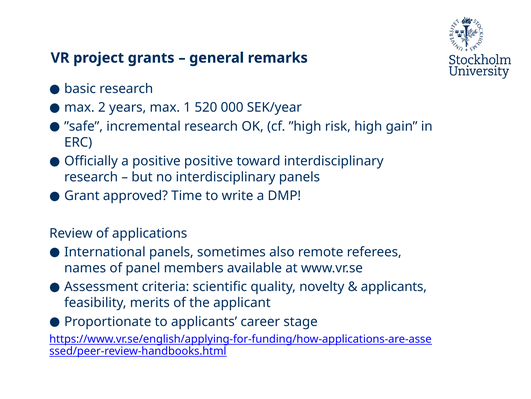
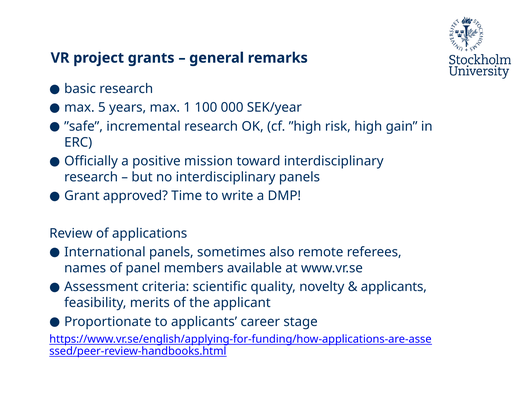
2: 2 -> 5
520: 520 -> 100
positive positive: positive -> mission
